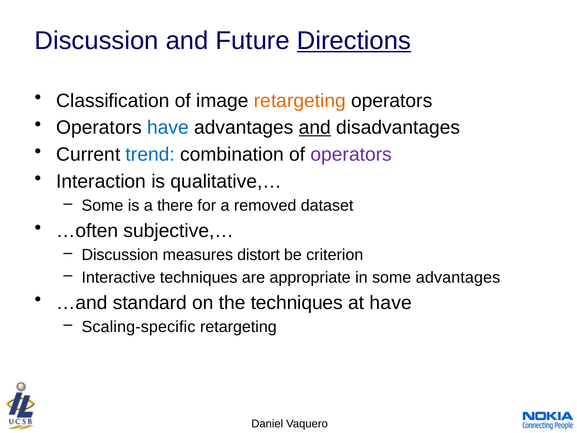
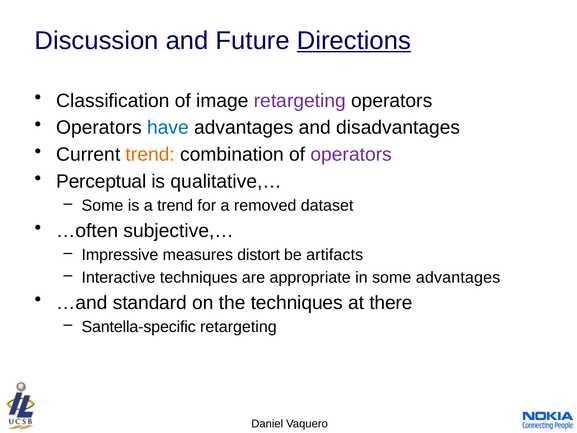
retargeting at (300, 101) colour: orange -> purple
and at (315, 128) underline: present -> none
trend at (150, 154) colour: blue -> orange
Interaction: Interaction -> Perceptual
a there: there -> trend
Discussion at (120, 255): Discussion -> Impressive
criterion: criterion -> artifacts
at have: have -> there
Scaling-specific: Scaling-specific -> Santella-specific
